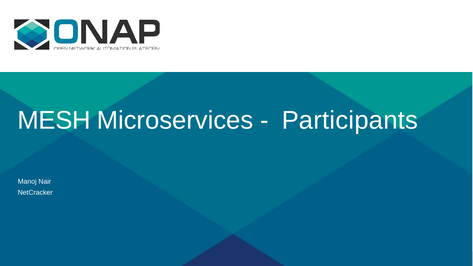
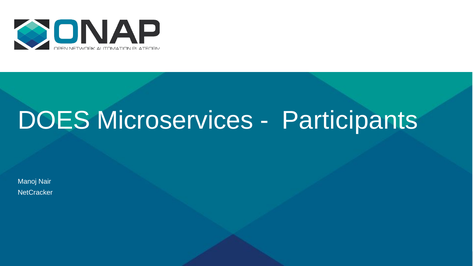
MESH: MESH -> DOES
